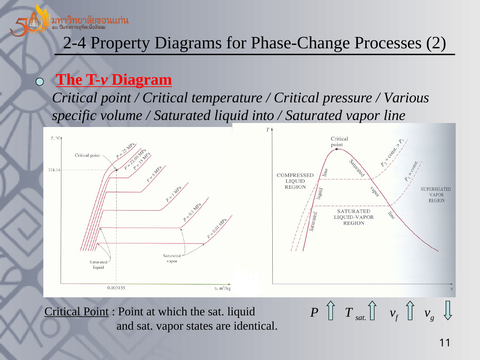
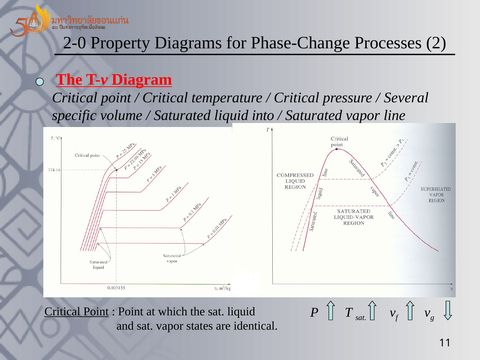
2-4: 2-4 -> 2-0
Various: Various -> Several
